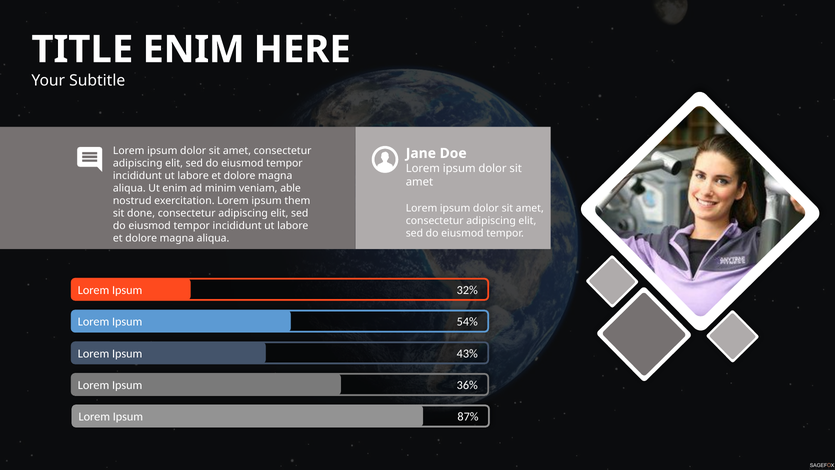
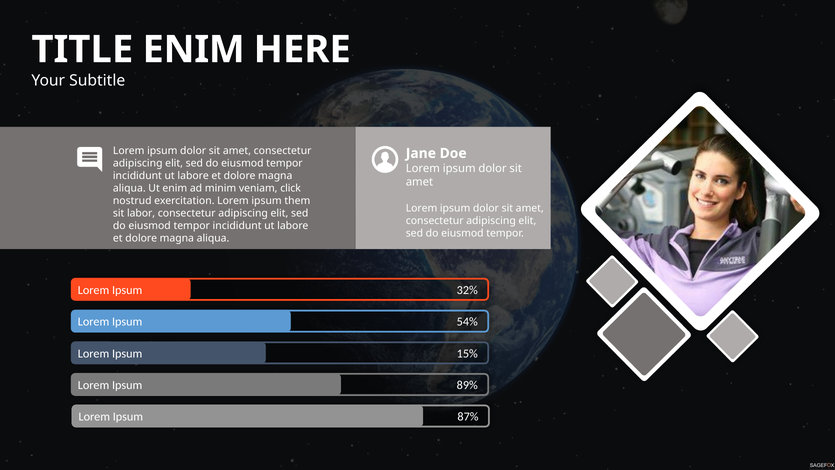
able: able -> click
done: done -> labor
43%: 43% -> 15%
36%: 36% -> 89%
